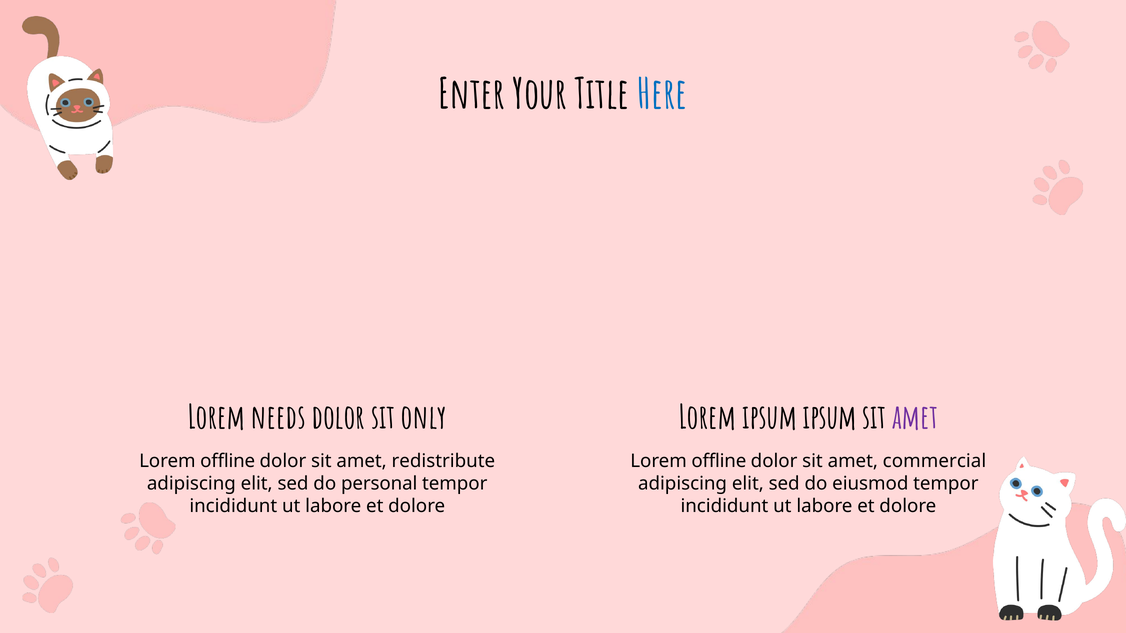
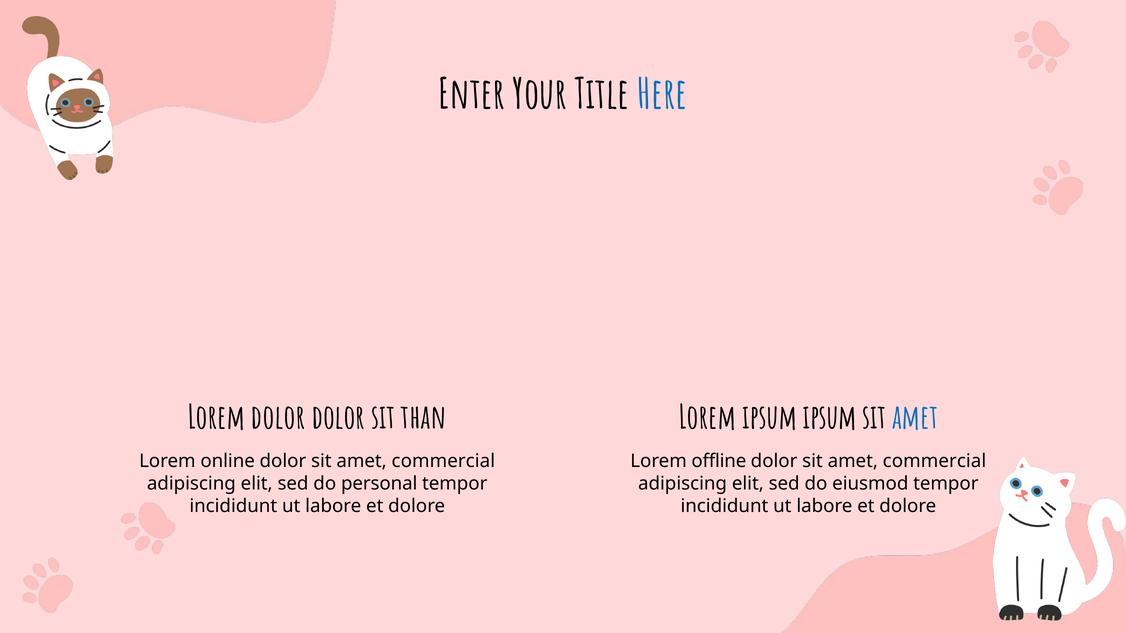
Lorem needs: needs -> dolor
only: only -> than
amet at (915, 418) colour: purple -> blue
offline at (228, 461): offline -> online
redistribute at (443, 461): redistribute -> commercial
